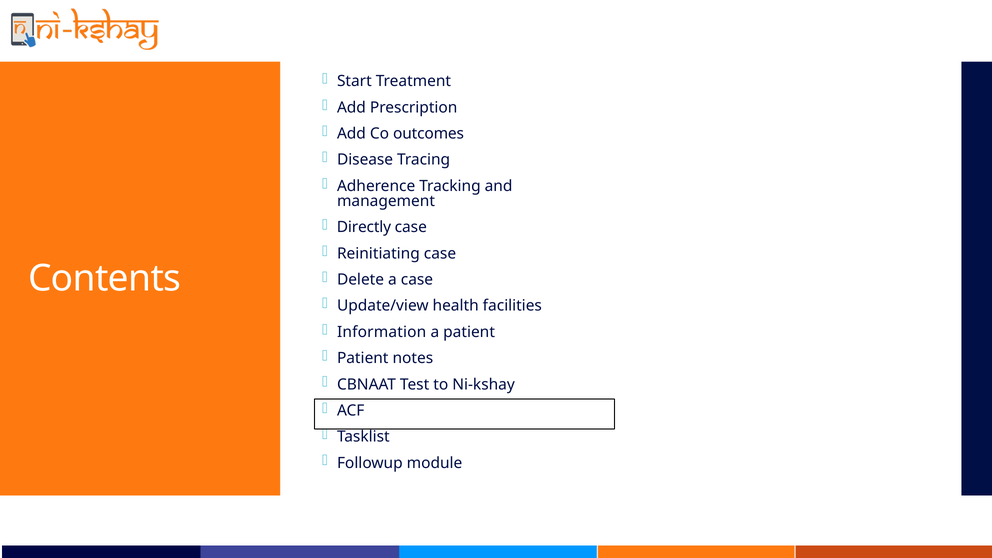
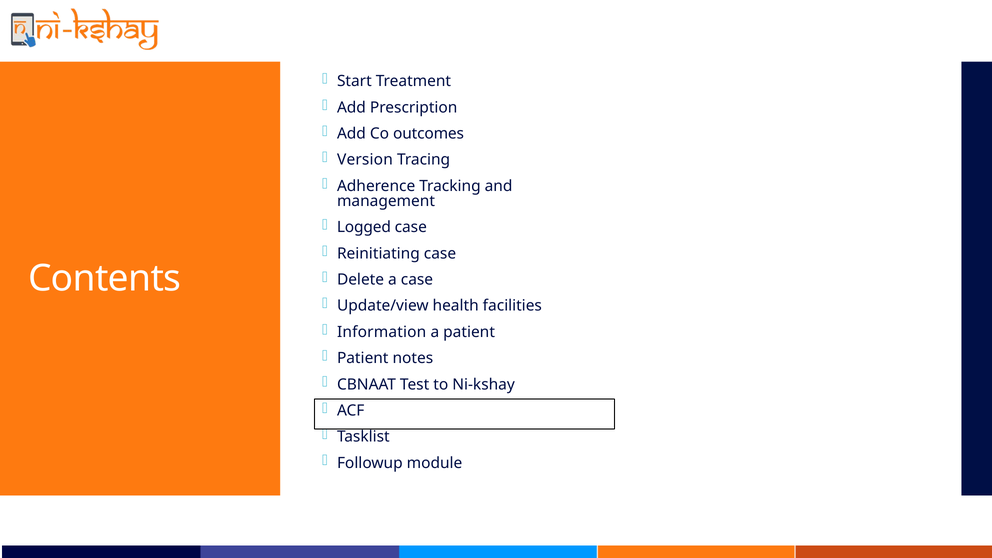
Disease: Disease -> Version
Directly: Directly -> Logged
